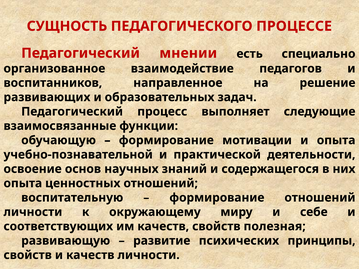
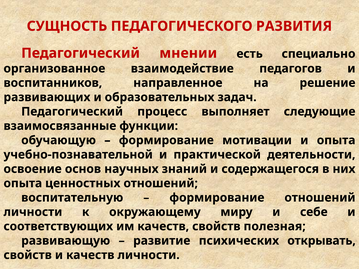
ПРОЦЕССЕ: ПРОЦЕССЕ -> РАЗВИТИЯ
принципы: принципы -> открывать
